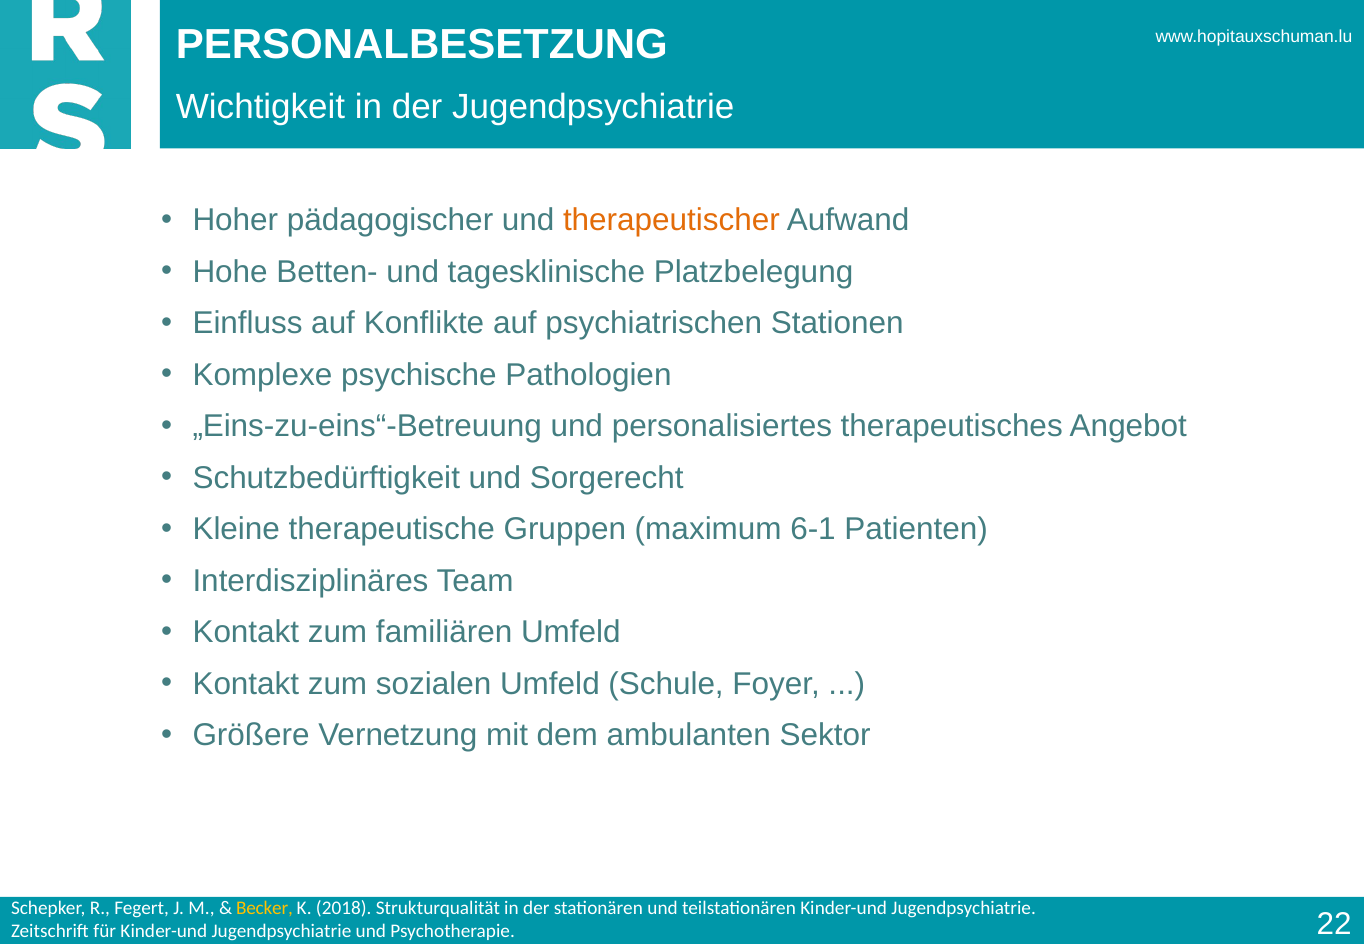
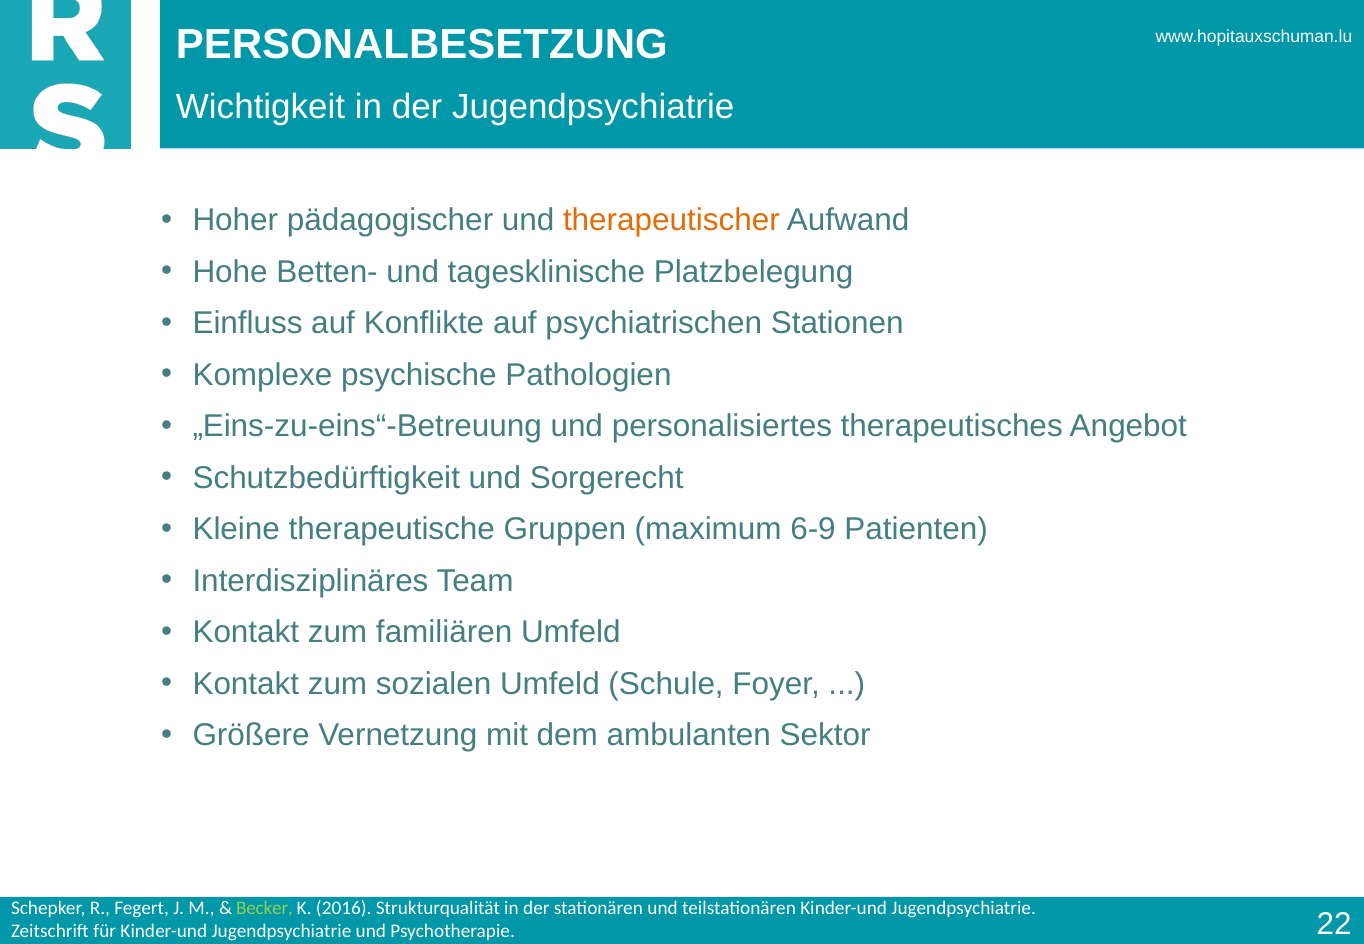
6-1: 6-1 -> 6-9
Becker colour: yellow -> light green
2018: 2018 -> 2016
